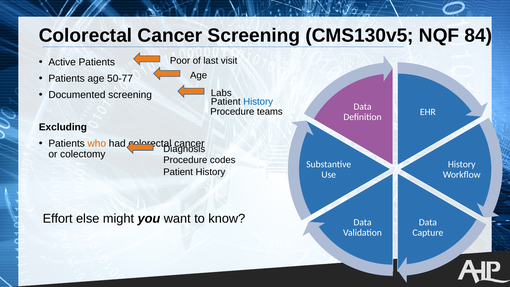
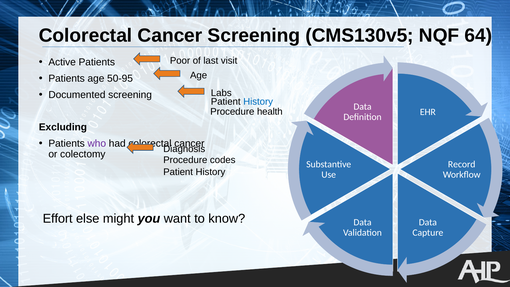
84: 84 -> 64
50-77: 50-77 -> 50-95
teams: teams -> health
who colour: orange -> purple
History at (462, 164): History -> Record
